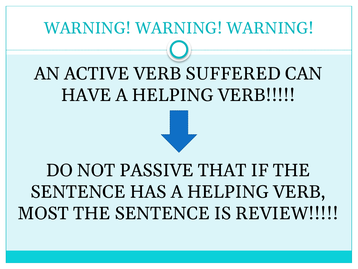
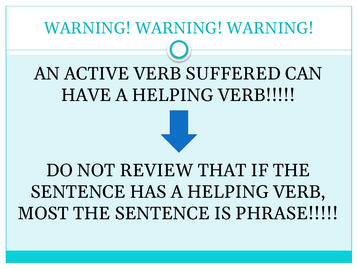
PASSIVE: PASSIVE -> REVIEW
REVIEW: REVIEW -> PHRASE
